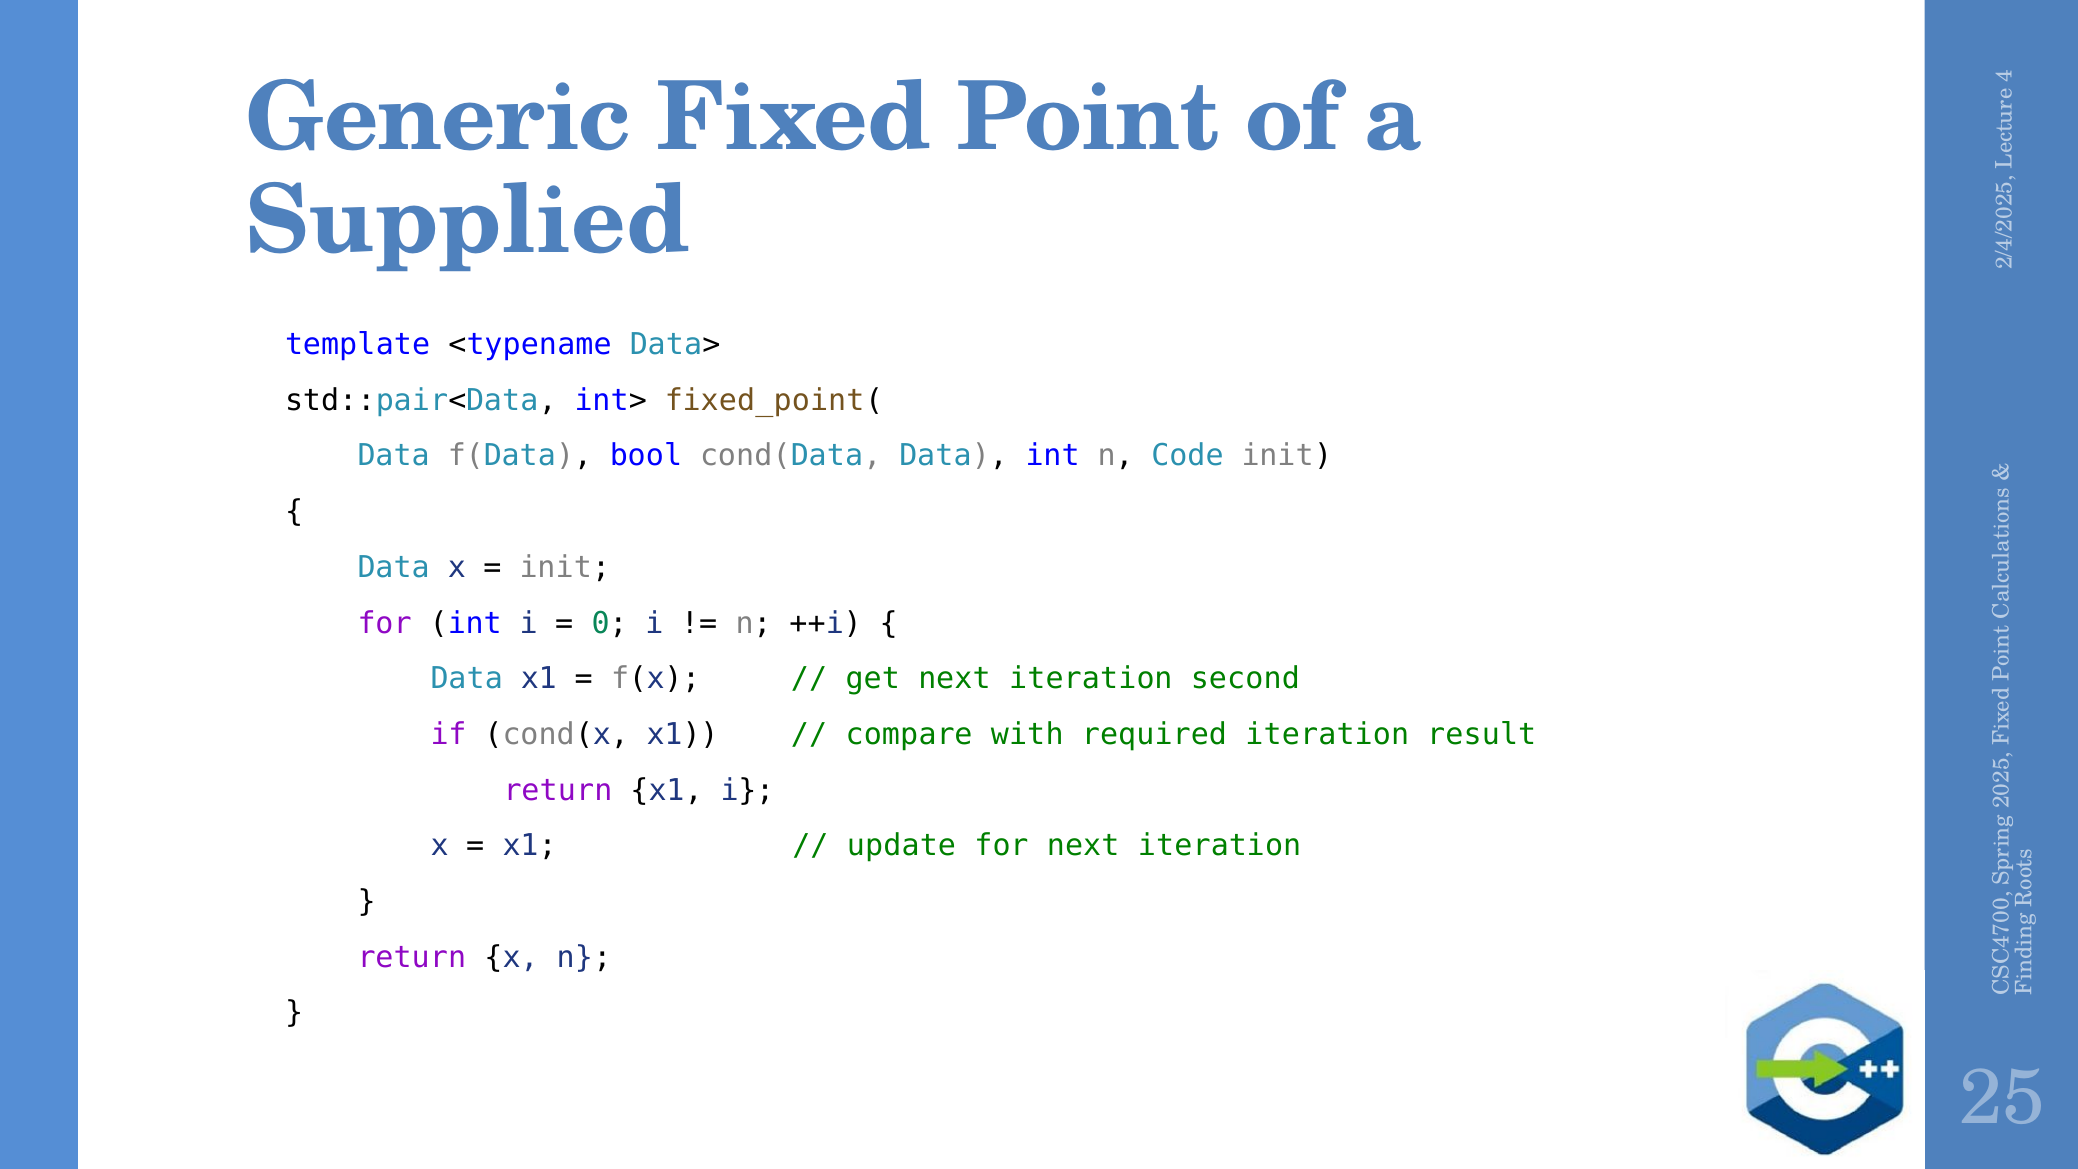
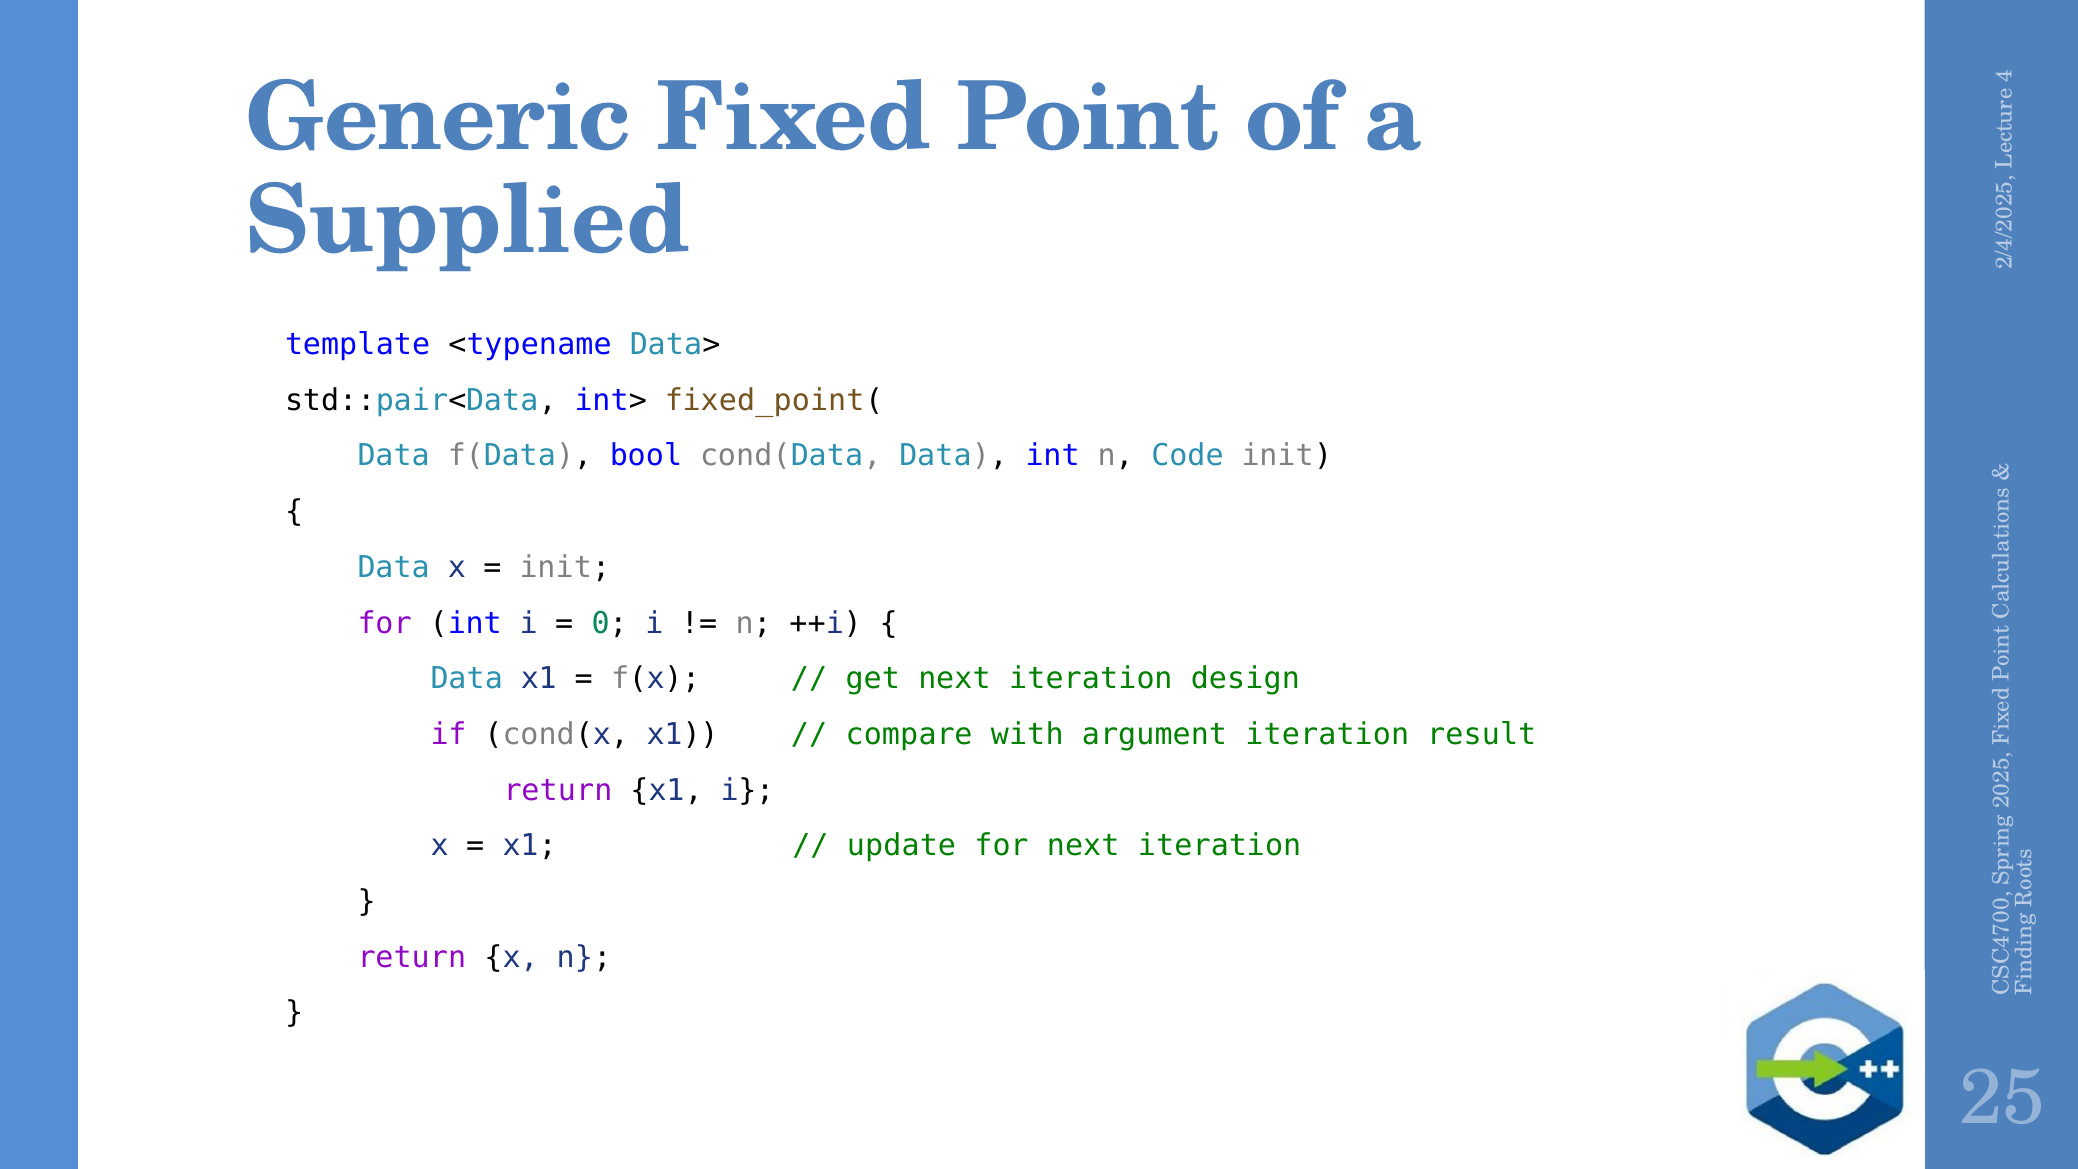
second: second -> design
required: required -> argument
